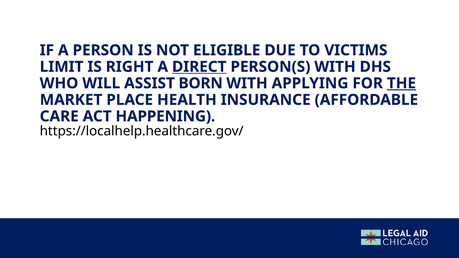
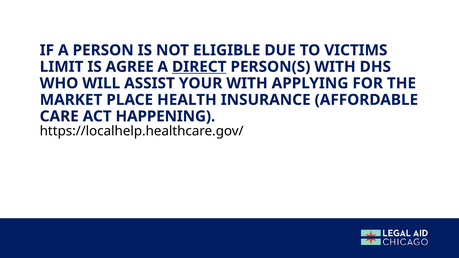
RIGHT: RIGHT -> AGREE
BORN: BORN -> YOUR
THE underline: present -> none
